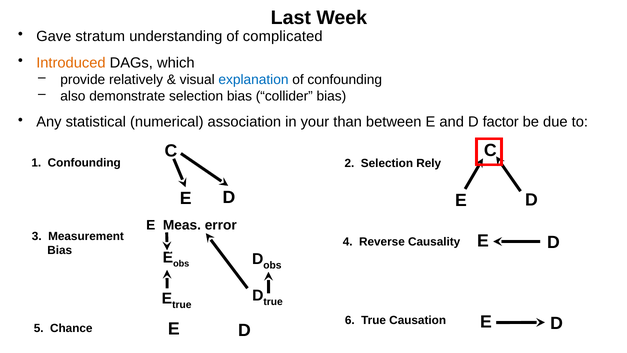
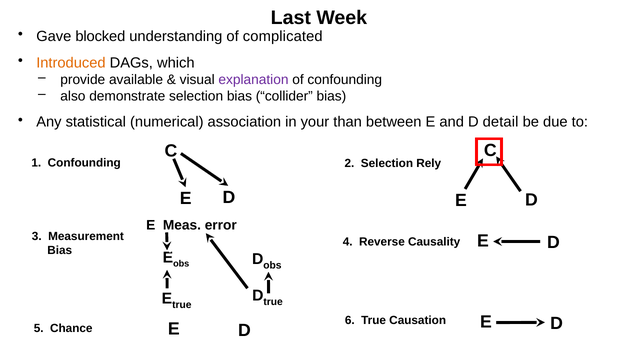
stratum: stratum -> blocked
relatively: relatively -> available
explanation colour: blue -> purple
factor: factor -> detail
